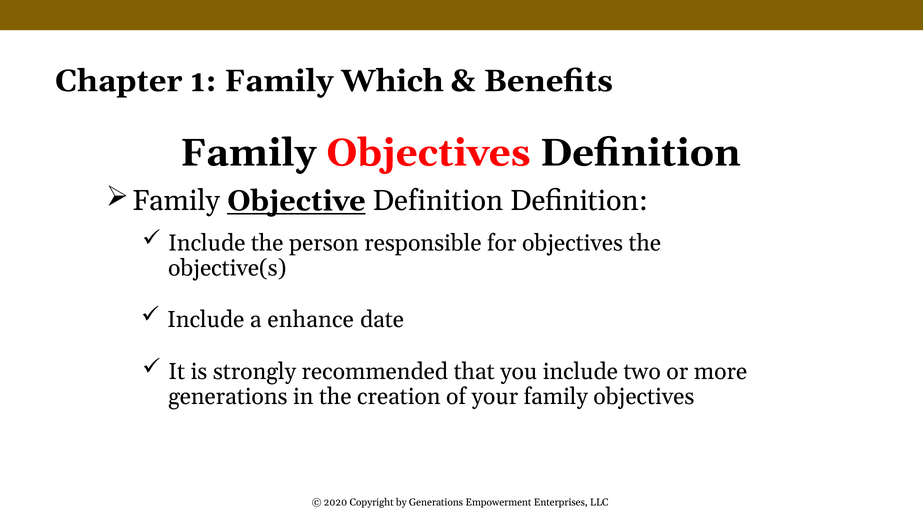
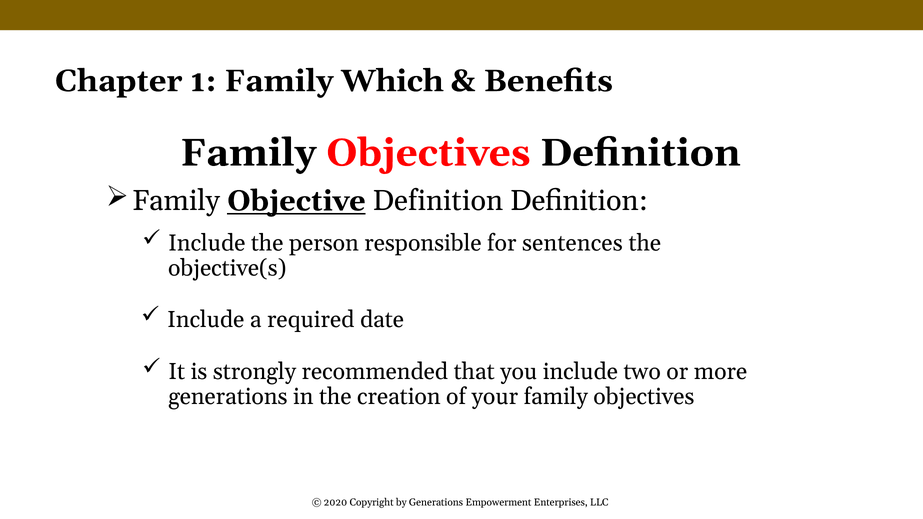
for objectives: objectives -> sentences
enhance: enhance -> required
